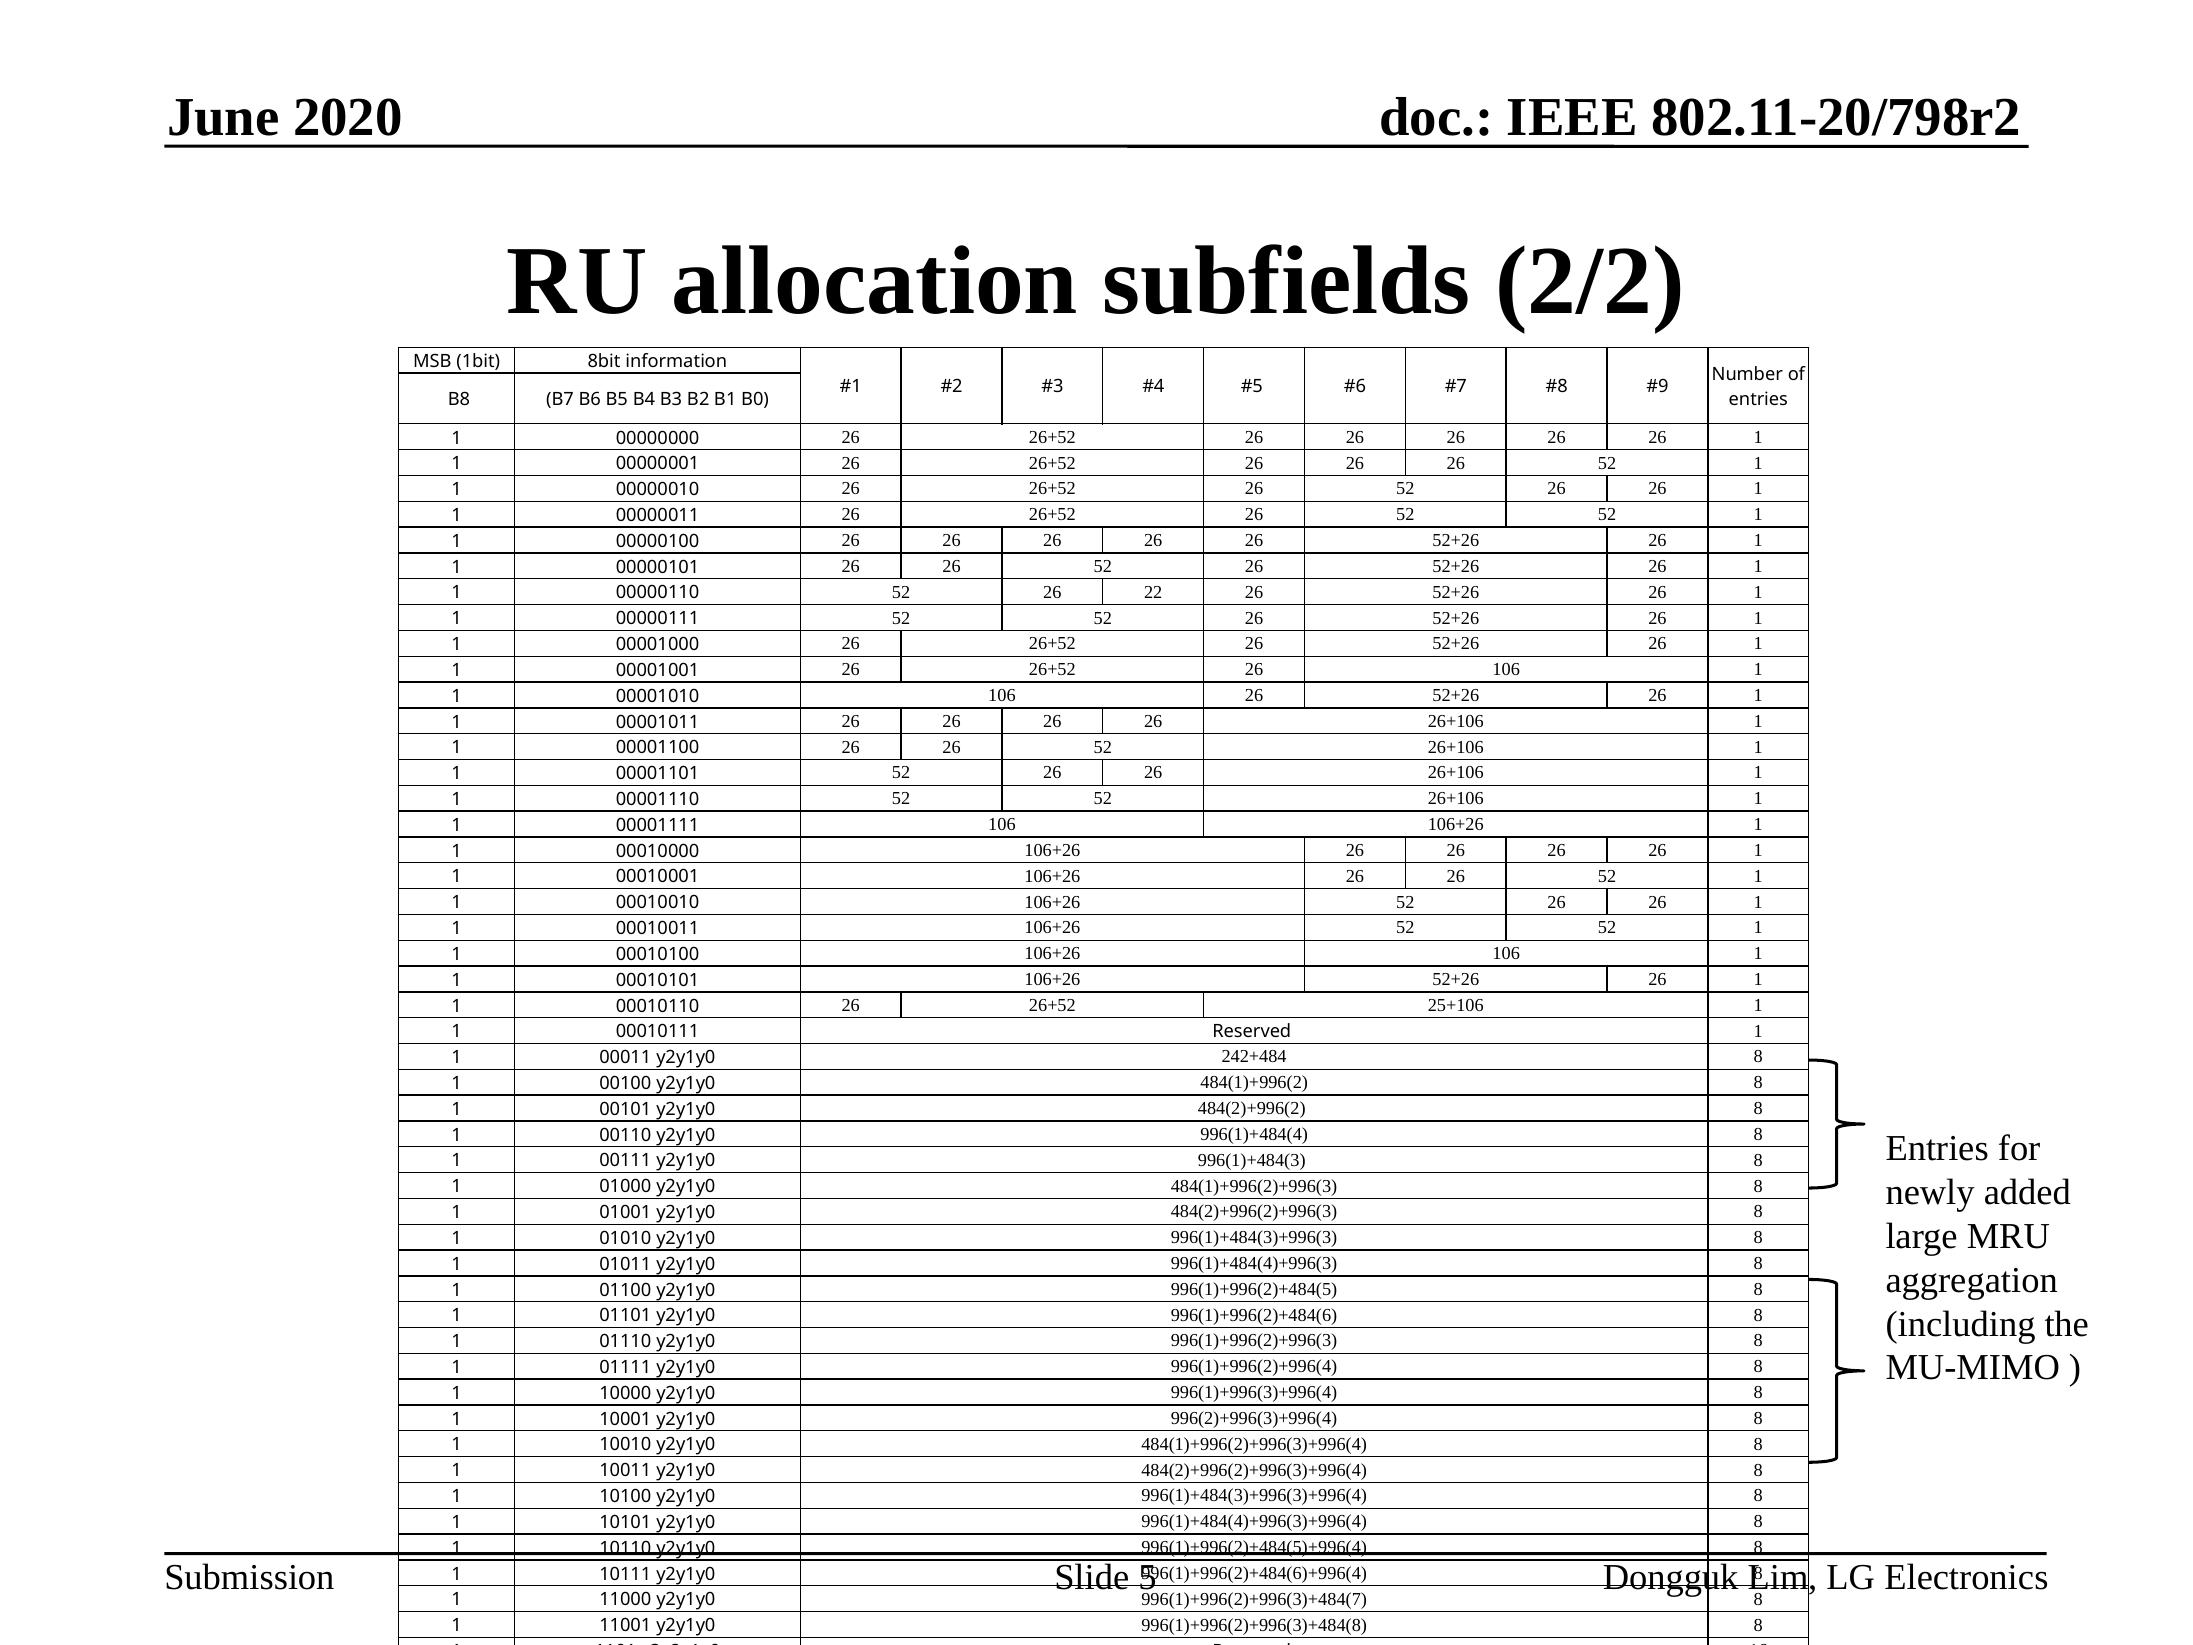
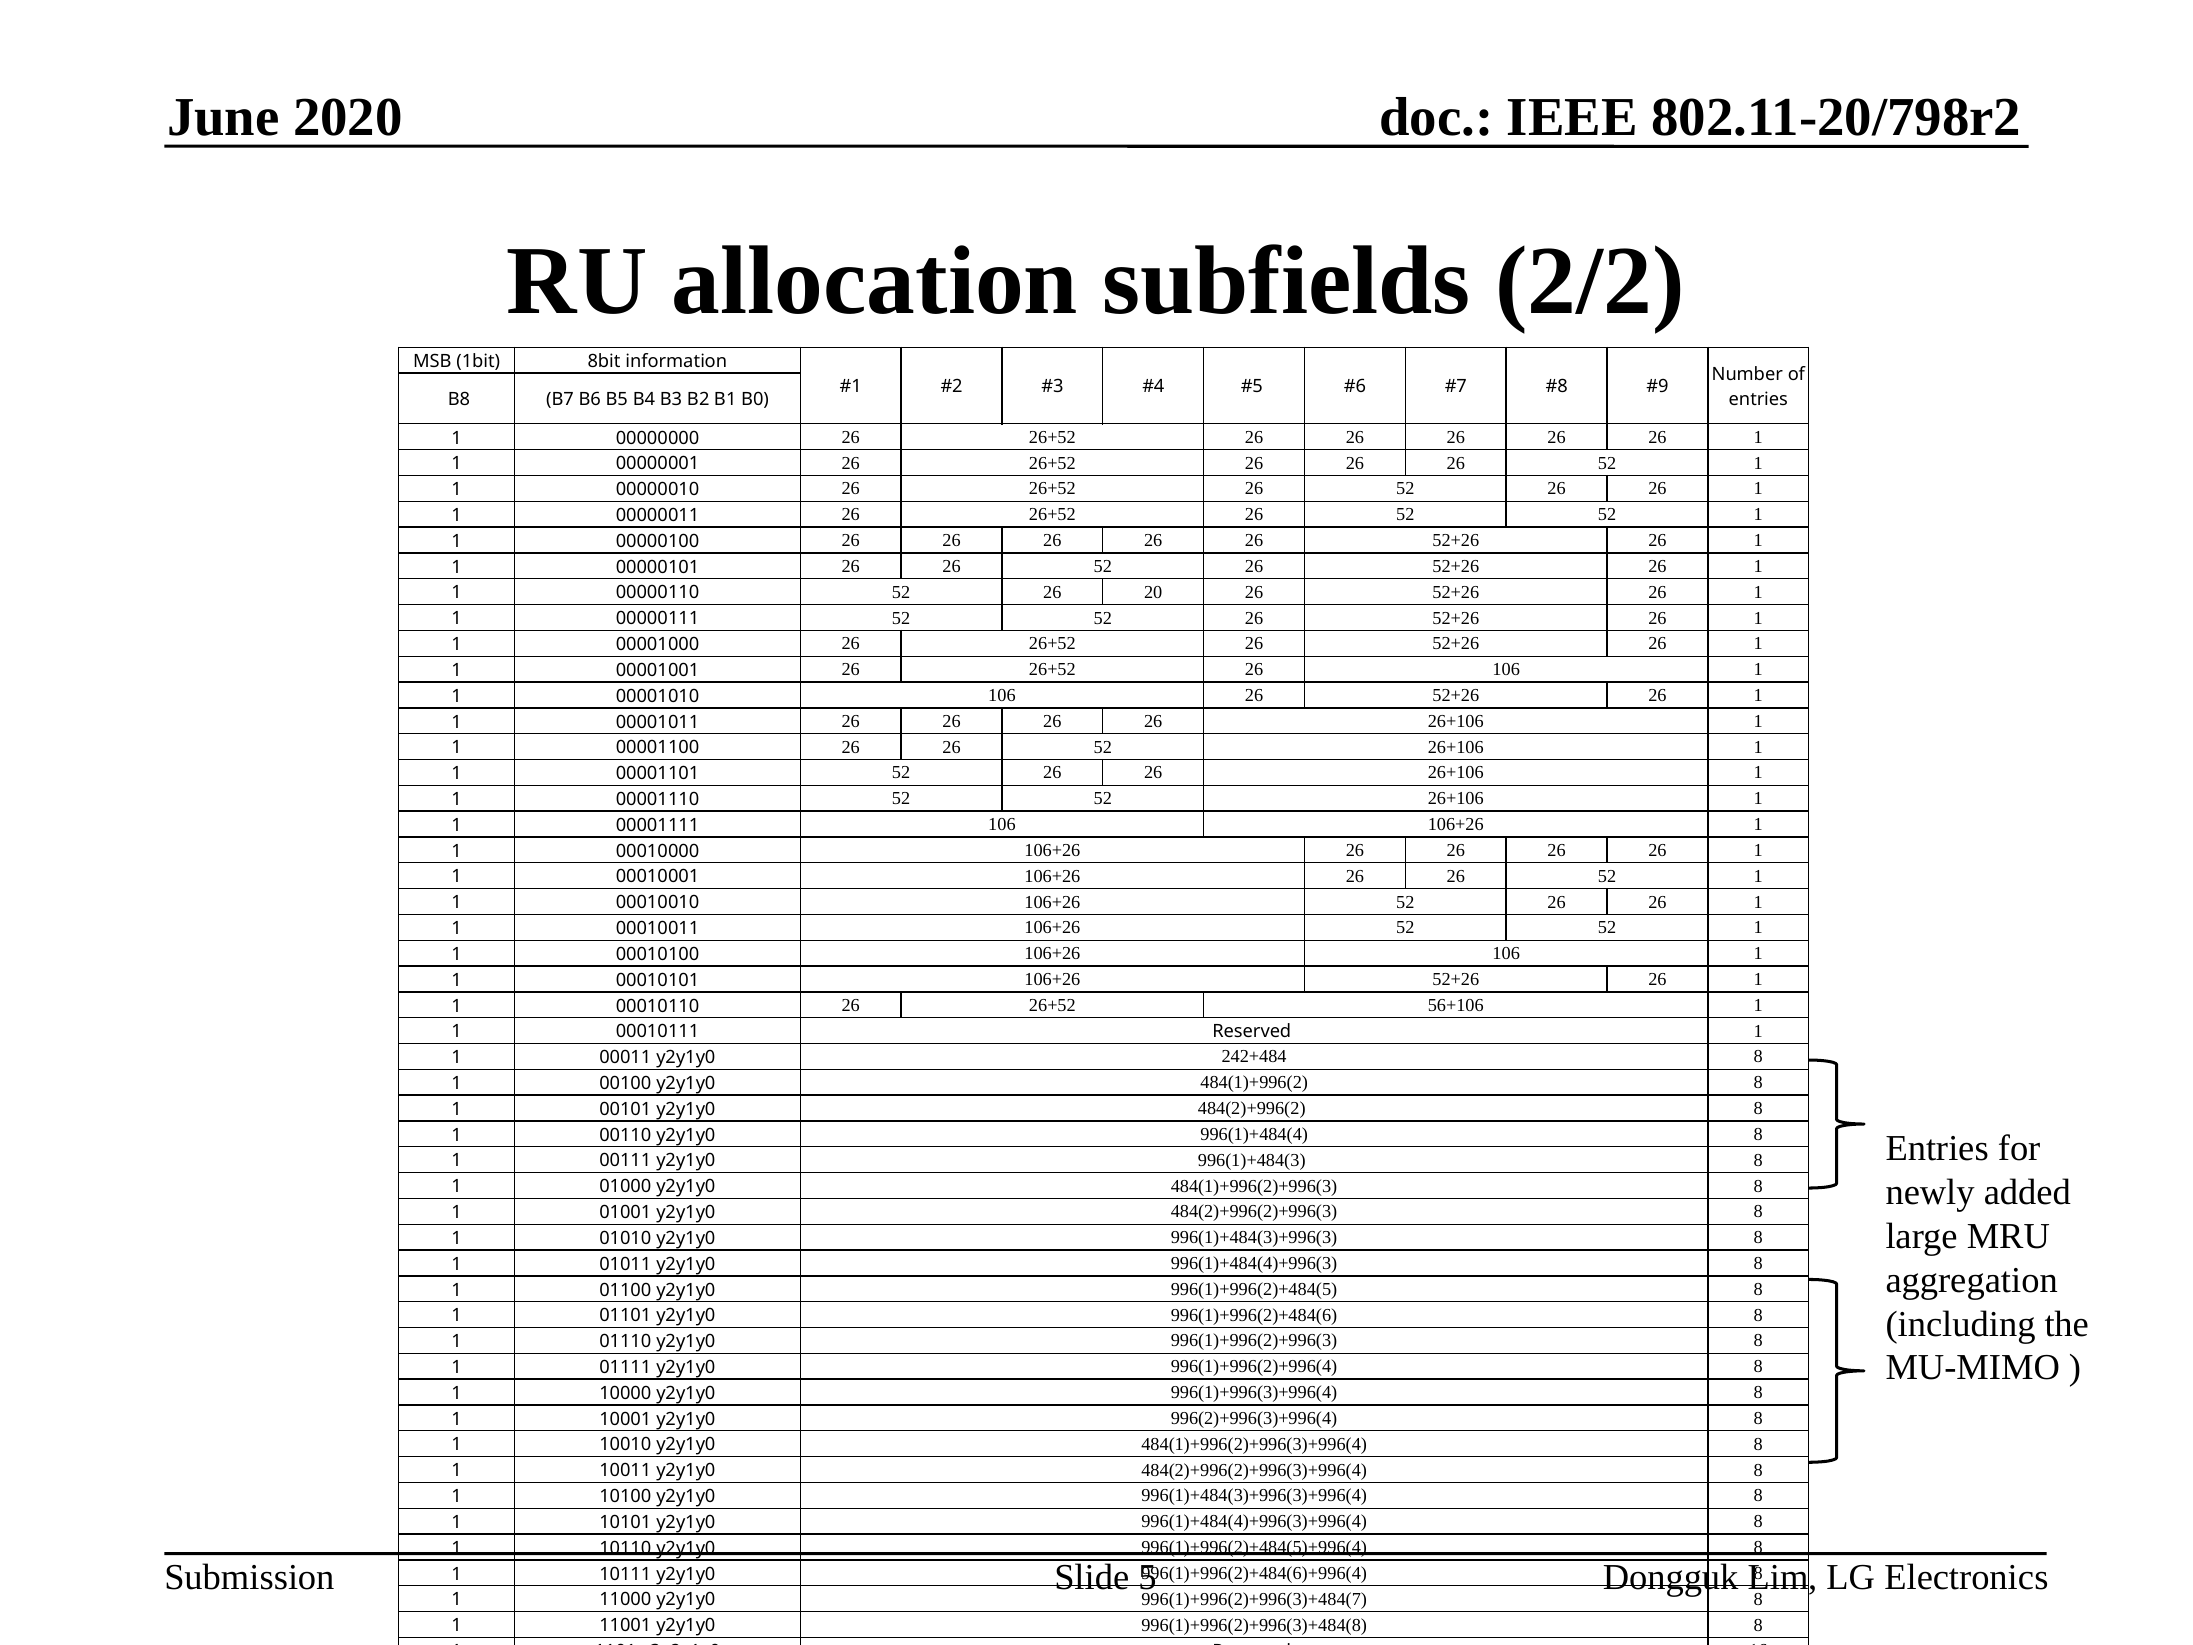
22: 22 -> 20
25+106: 25+106 -> 56+106
